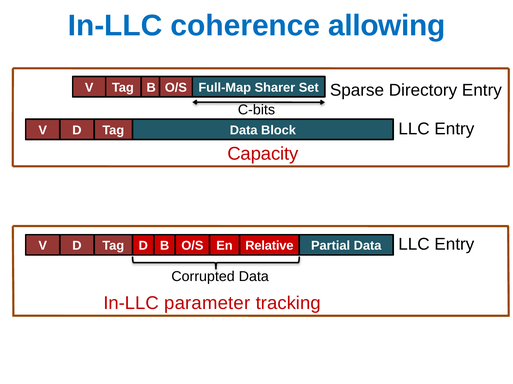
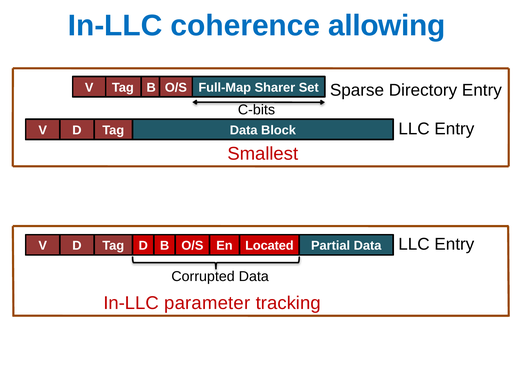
Capacity: Capacity -> Smallest
Relative: Relative -> Located
